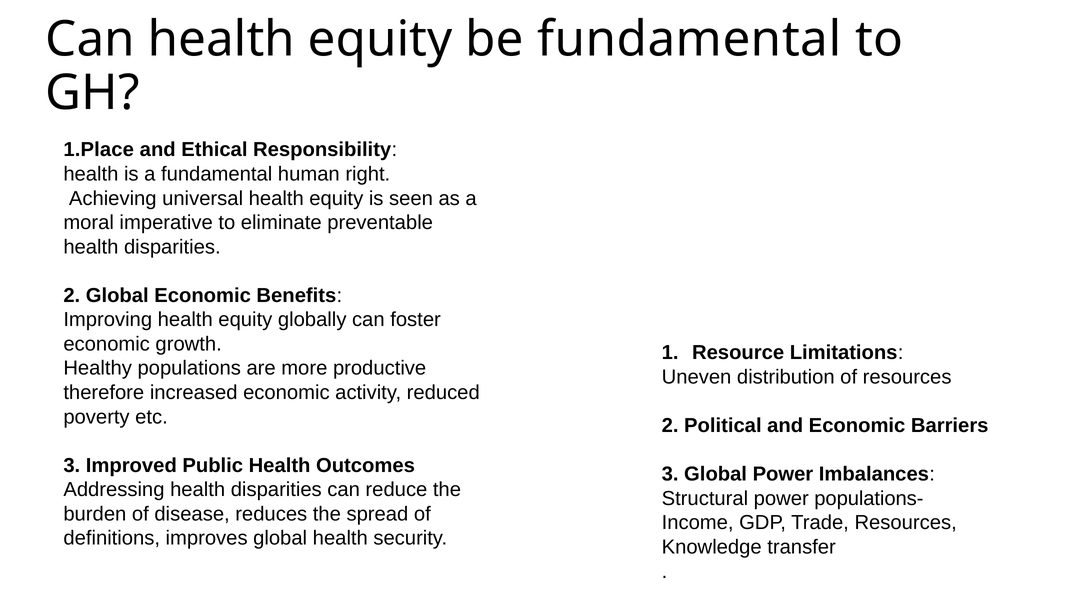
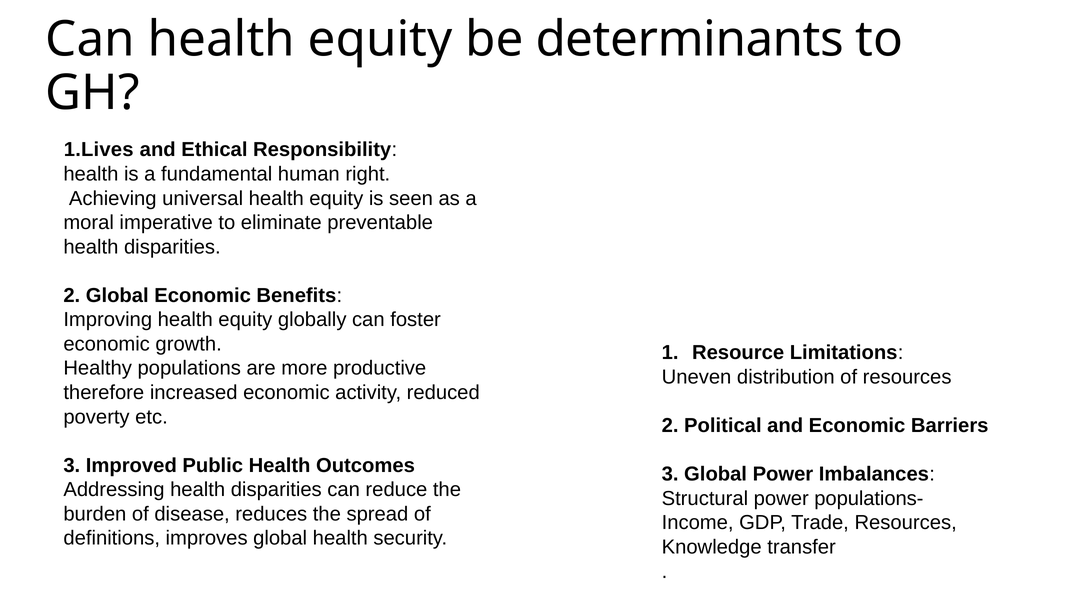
be fundamental: fundamental -> determinants
1.Place: 1.Place -> 1.Lives
